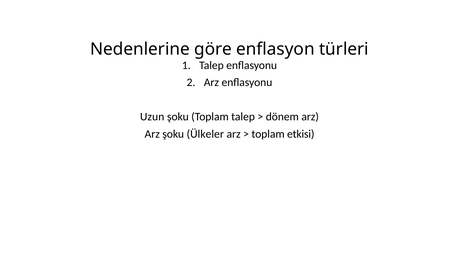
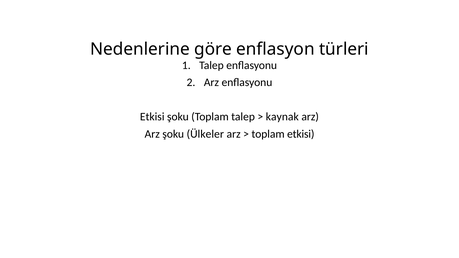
Uzun at (152, 117): Uzun -> Etkisi
dönem: dönem -> kaynak
